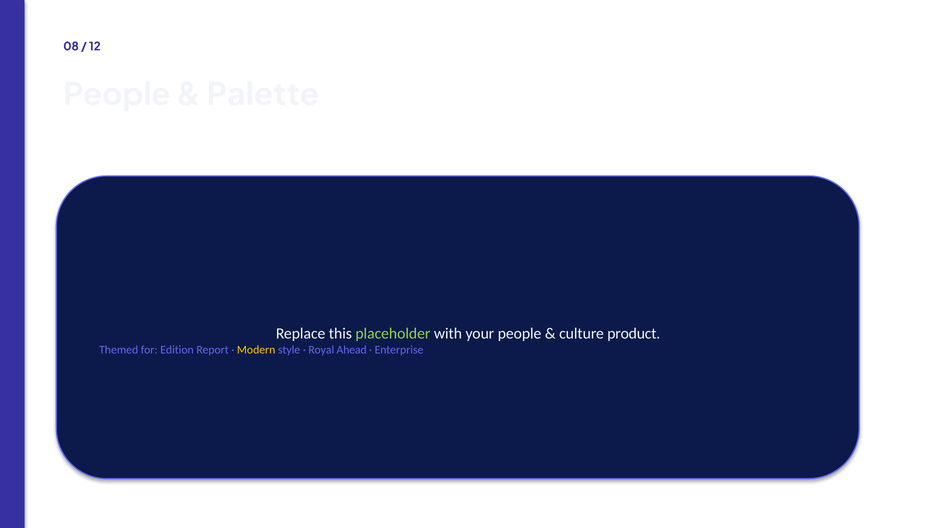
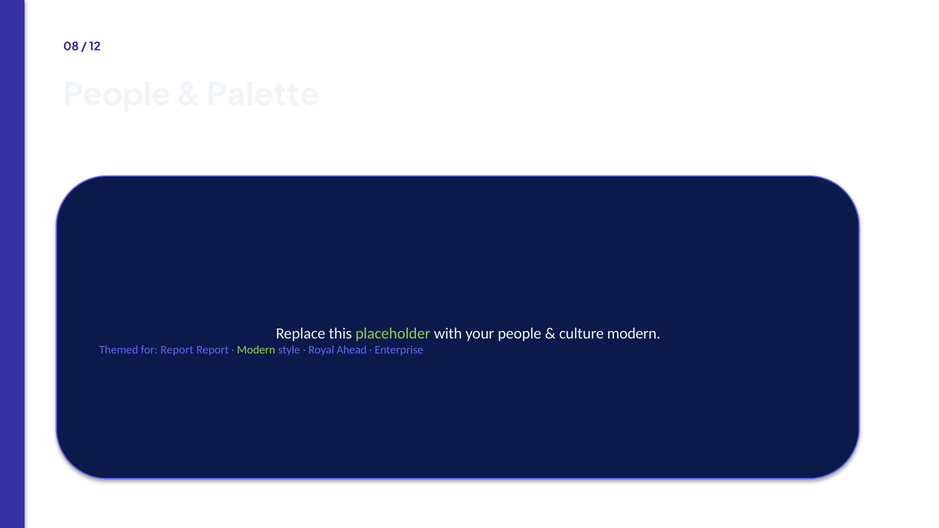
culture product: product -> modern
for Edition: Edition -> Report
Modern at (256, 350) colour: yellow -> light green
